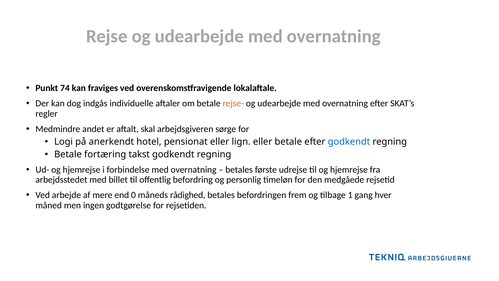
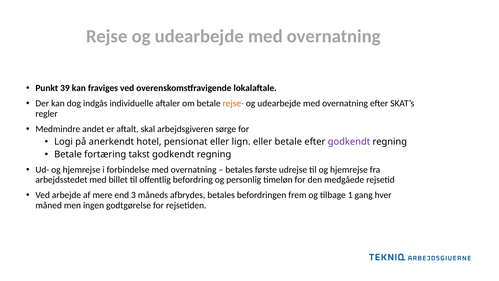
74: 74 -> 39
godkendt at (349, 142) colour: blue -> purple
0: 0 -> 3
rådighed: rådighed -> afbrydes
